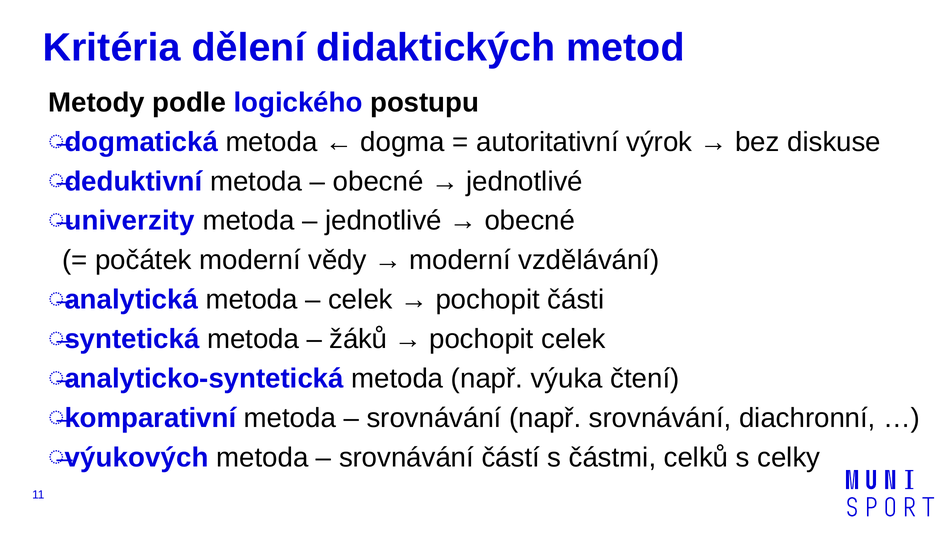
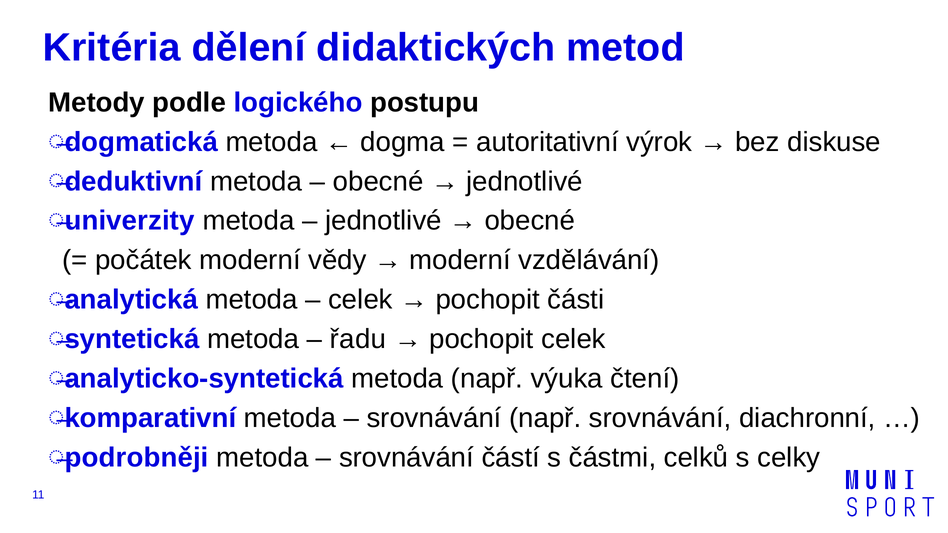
žáků: žáků -> řadu
výukových: výukových -> podrobněji
